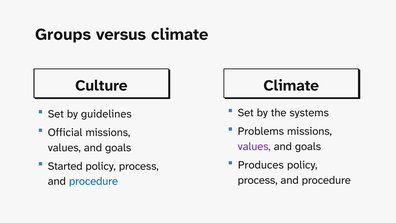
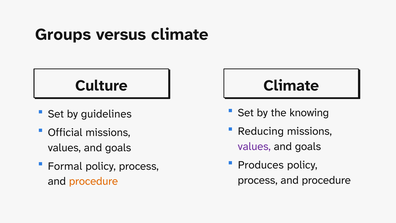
systems: systems -> knowing
Problems: Problems -> Reducing
Started: Started -> Formal
procedure at (93, 181) colour: blue -> orange
